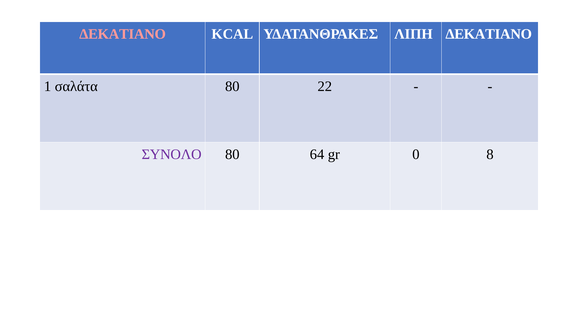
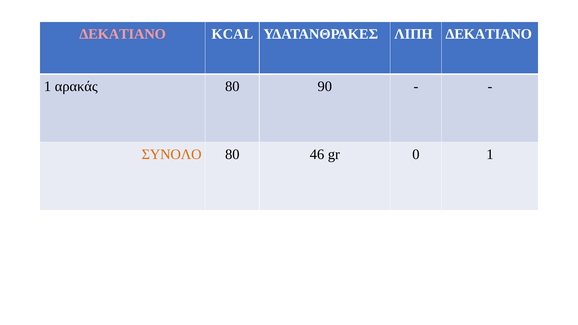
σαλάτα: σαλάτα -> αρακάς
22: 22 -> 90
ΣΥΝΟΛΟ colour: purple -> orange
64: 64 -> 46
0 8: 8 -> 1
